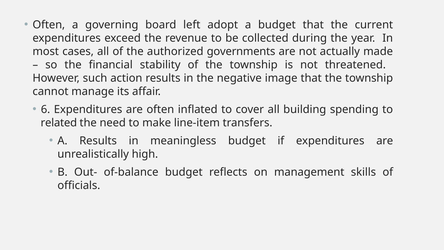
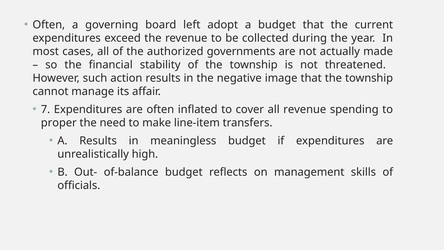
6: 6 -> 7
all building: building -> revenue
related: related -> proper
